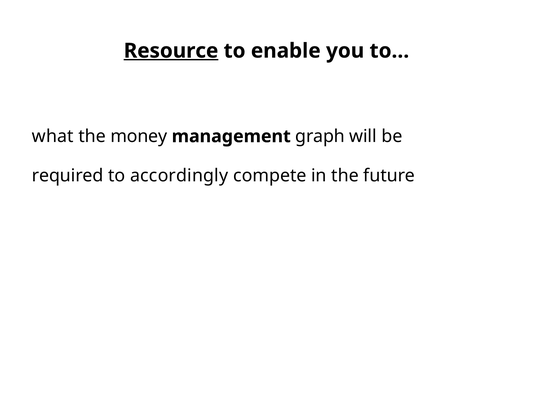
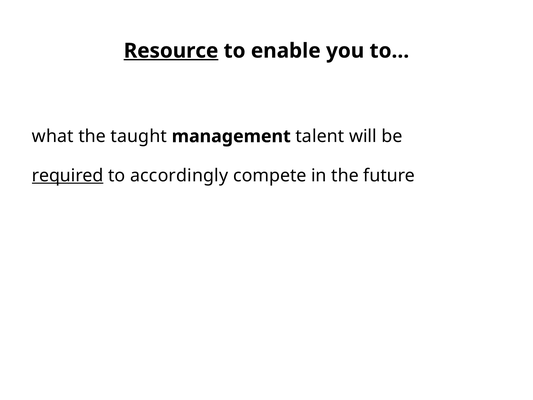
money: money -> taught
graph: graph -> talent
required underline: none -> present
